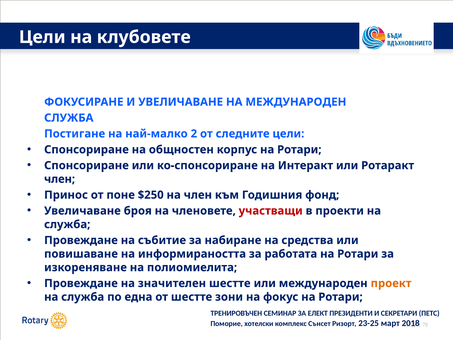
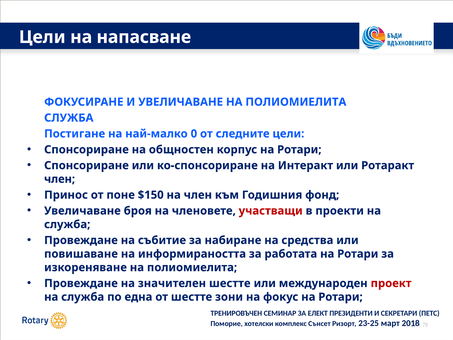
клубовете: клубовете -> напасване
УВЕЛИЧАВАНЕ НА МЕЖДУНАРОДЕН: МЕЖДУНАРОДЕН -> ПОЛИОМИЕЛИТА
2: 2 -> 0
$250: $250 -> $150
проект colour: orange -> red
